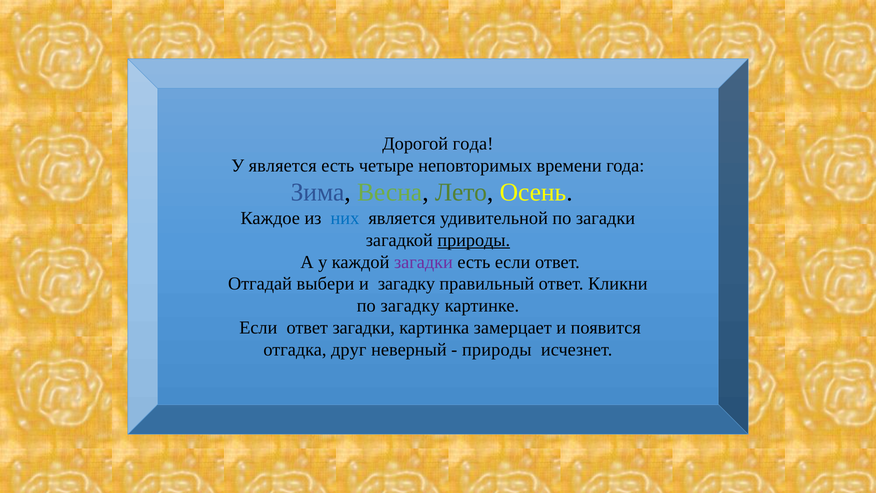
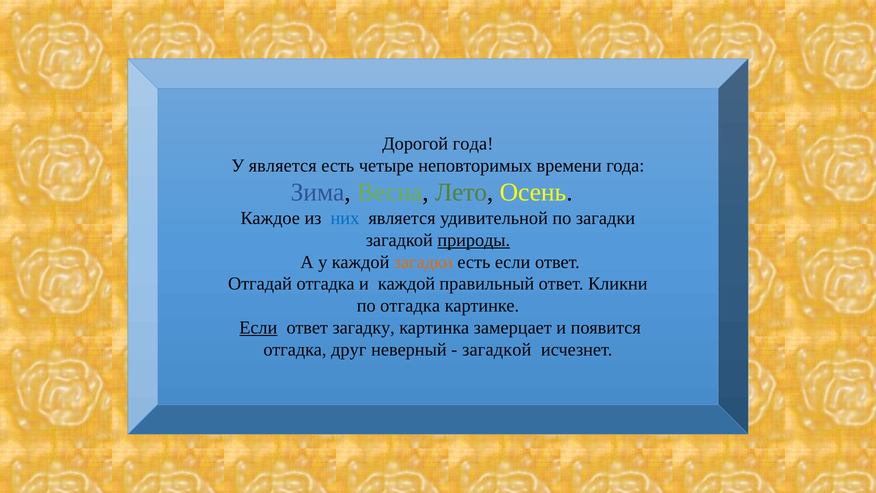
загадки at (423, 262) colour: purple -> orange
Отгадай выбери: выбери -> отгадка
и загадку: загадку -> каждой
по загадку: загадку -> отгадка
Если at (258, 328) underline: none -> present
ответ загадки: загадки -> загадку
природы at (497, 349): природы -> загадкой
